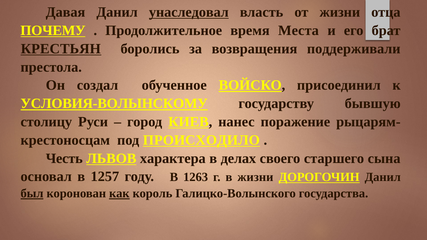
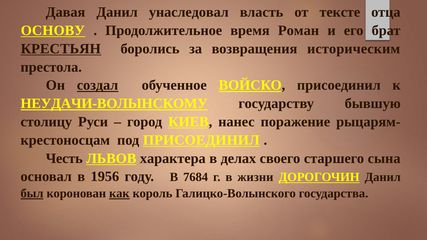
унаследовал underline: present -> none
от жизни: жизни -> тексте
ПОЧЕМУ: ПОЧЕМУ -> ОСНОВУ
Места: Места -> Роман
поддерживали: поддерживали -> историческим
создал underline: none -> present
УСЛОВИЯ-ВОЛЫНСКОМУ: УСЛОВИЯ-ВОЛЫНСКОМУ -> НЕУДАЧИ-ВОЛЫНСКОМУ
под ПРОИСХОДИЛО: ПРОИСХОДИЛО -> ПРИСОЕДИНИЛ
1257: 1257 -> 1956
1263: 1263 -> 7684
